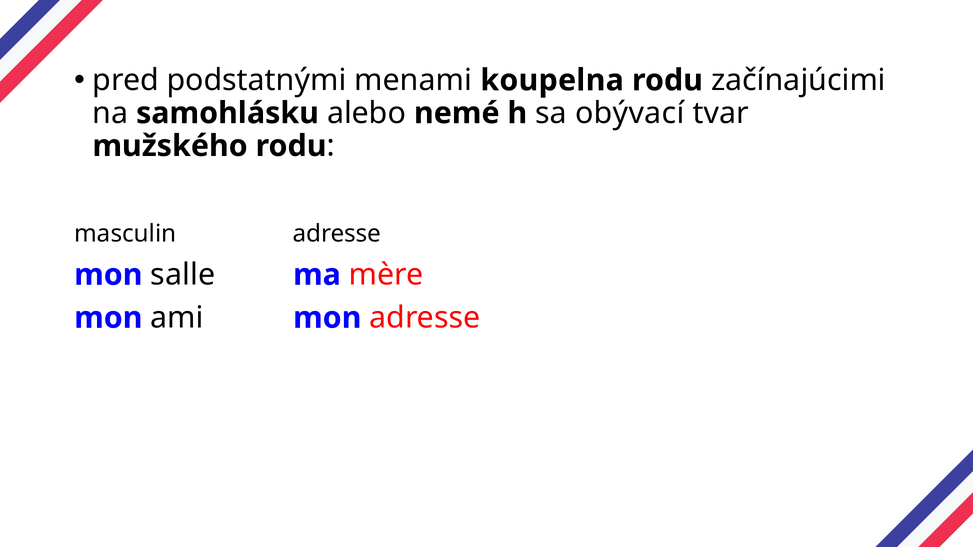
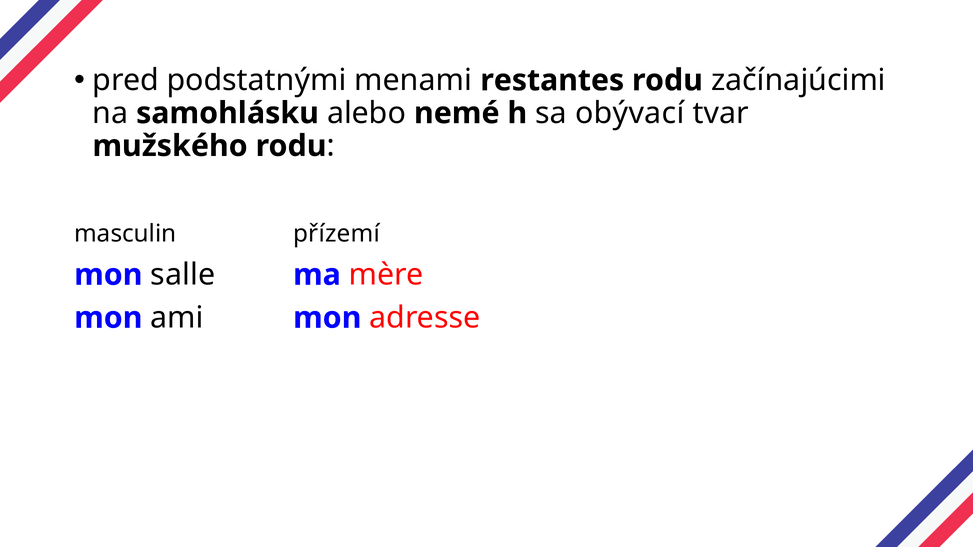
koupelna: koupelna -> restantes
masculin adresse: adresse -> přízemí
